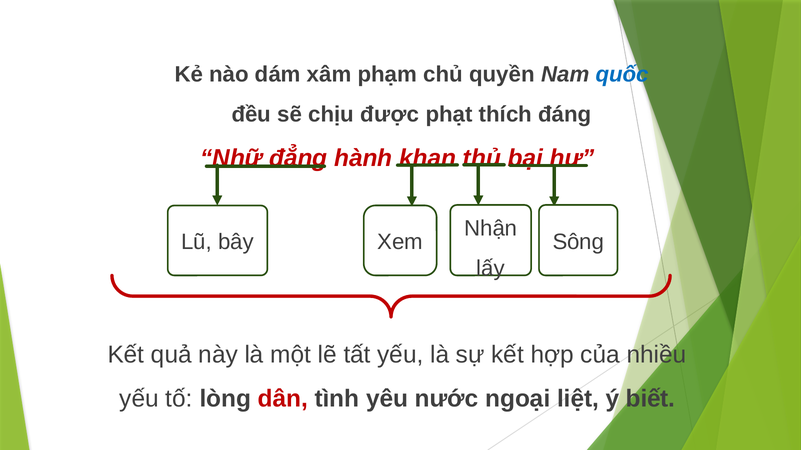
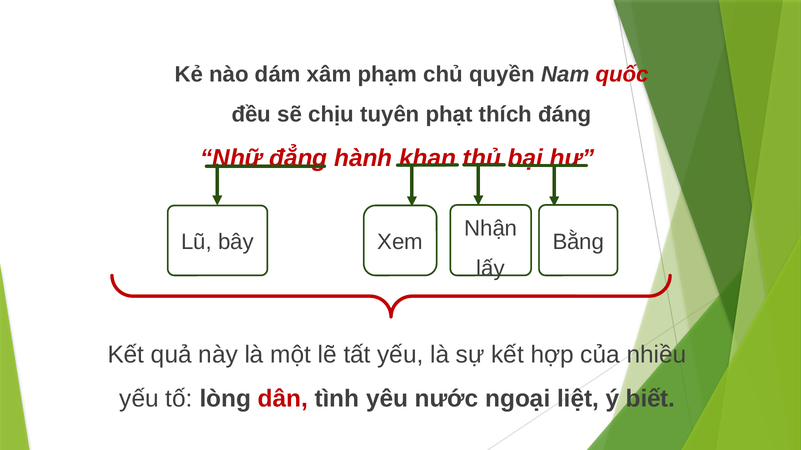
quốc colour: blue -> red
được: được -> tuyên
Sông: Sông -> Bằng
